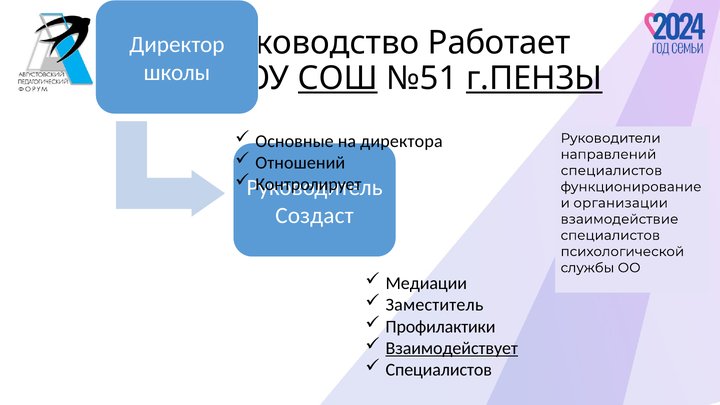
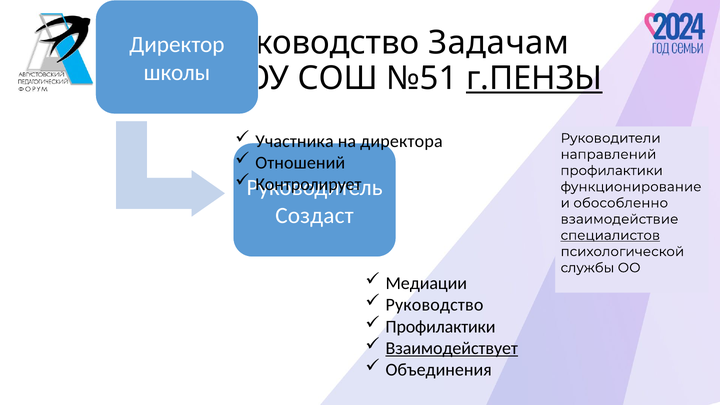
Работает: Работает -> Задачам
СОШ underline: present -> none
Основные: Основные -> Участника
специалистов at (611, 171): специалистов -> профилактики
организации: организации -> обособленно
специалистов at (610, 235) underline: none -> present
Заместитель at (434, 305): Заместитель -> Руководство
Специалистов at (439, 370): Специалистов -> Объединения
